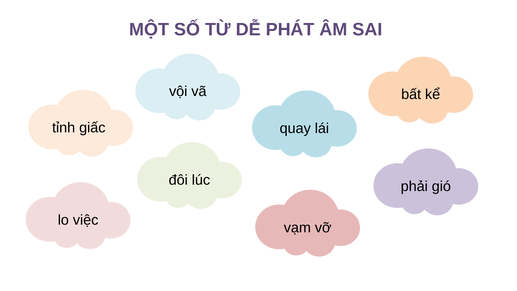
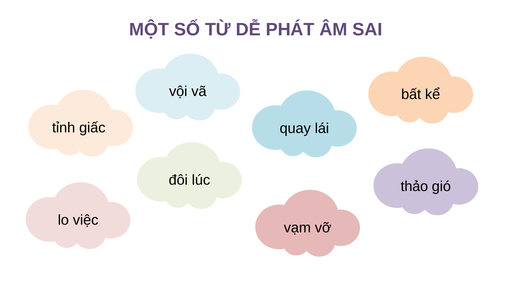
phải: phải -> thảo
